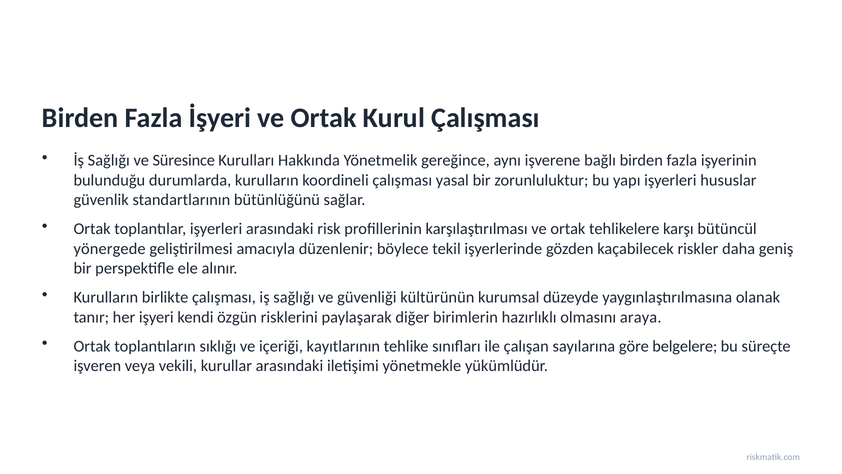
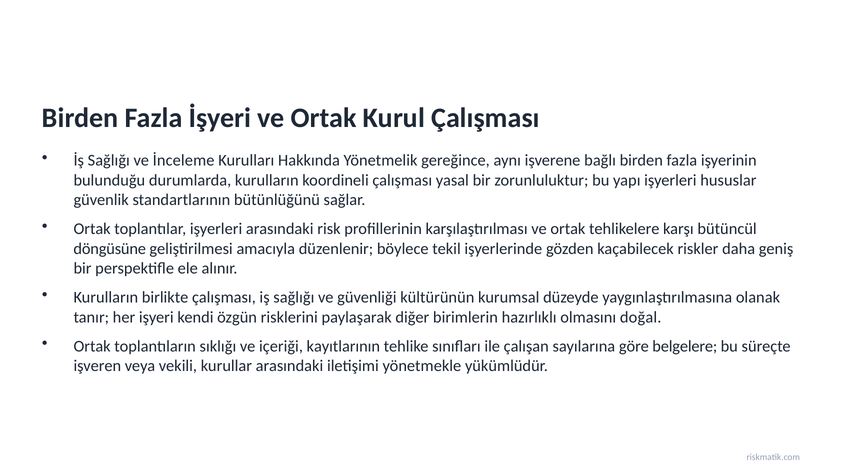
Süresince: Süresince -> İnceleme
yönergede: yönergede -> döngüsüne
araya: araya -> doğal
